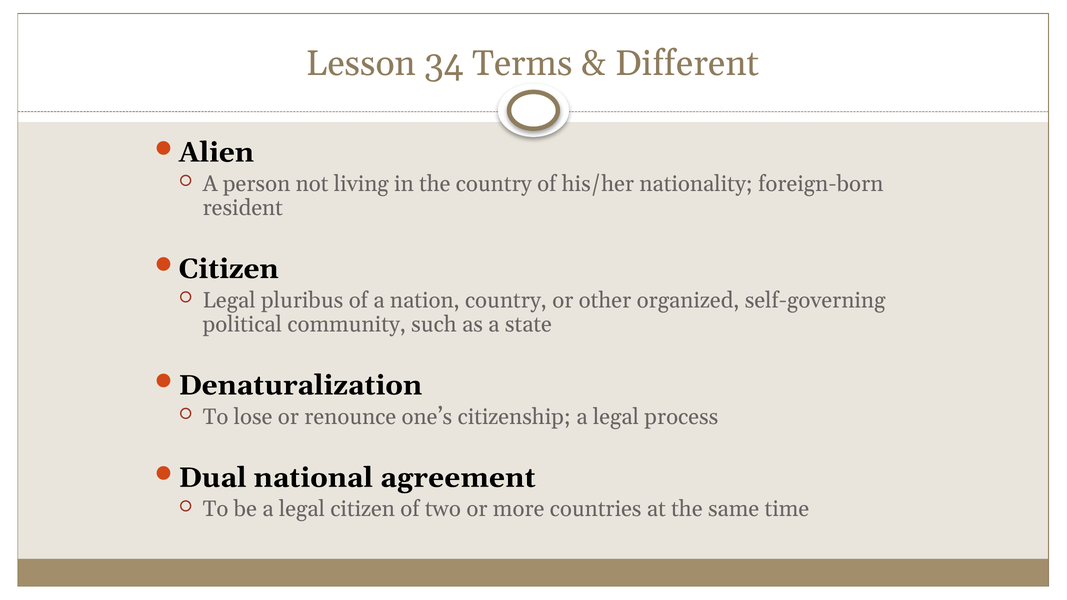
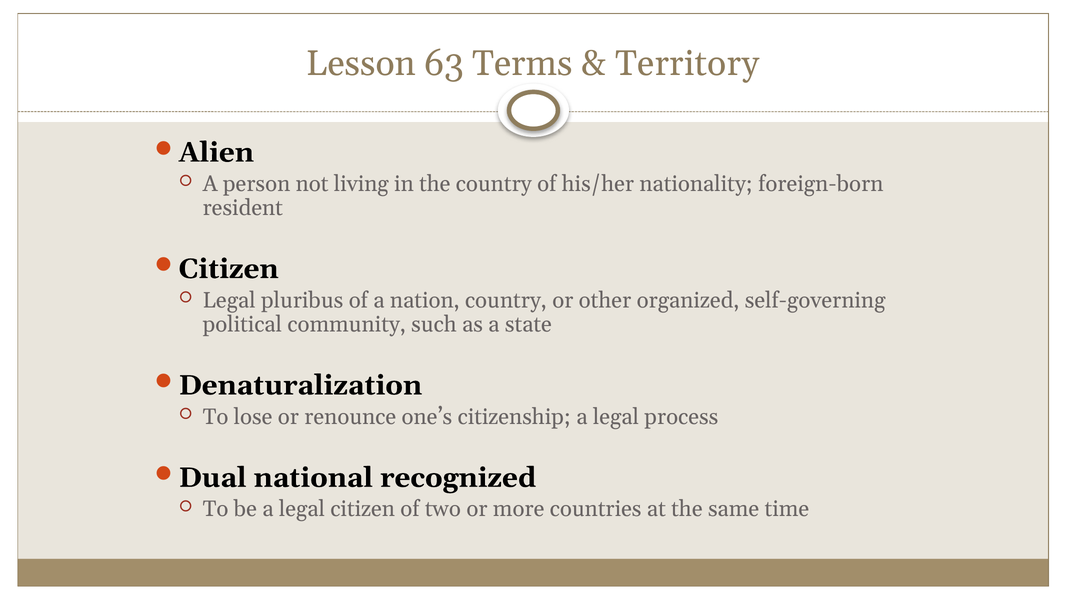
34: 34 -> 63
Different: Different -> Territory
agreement: agreement -> recognized
